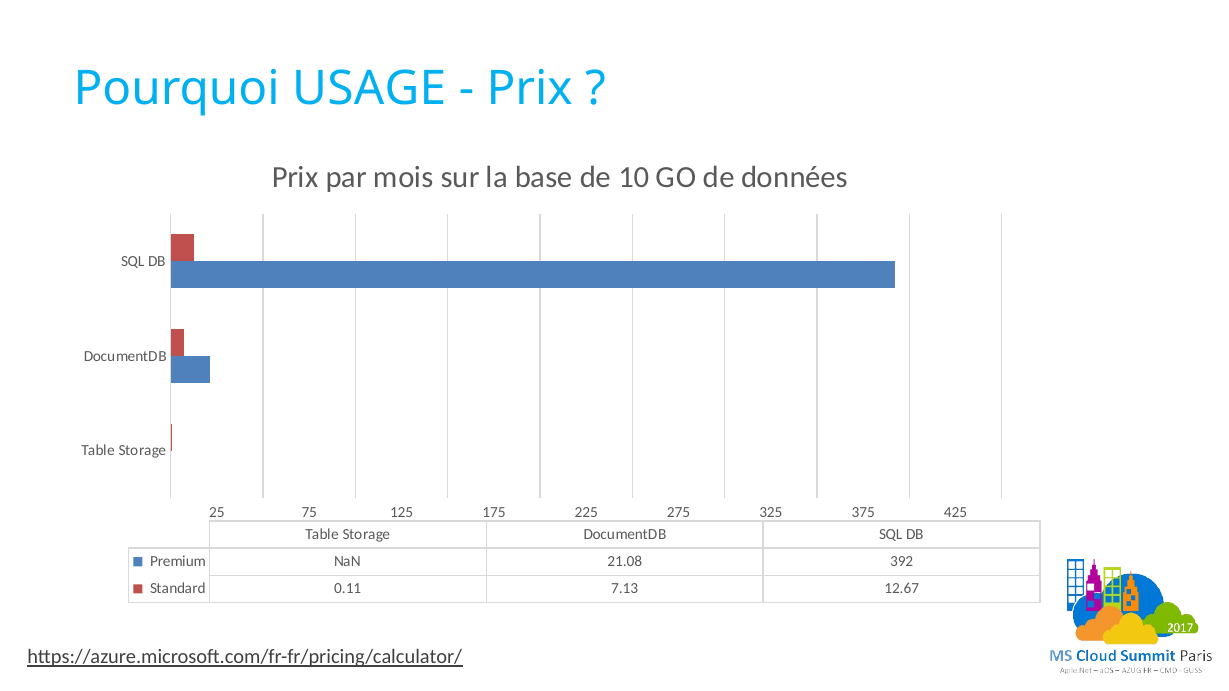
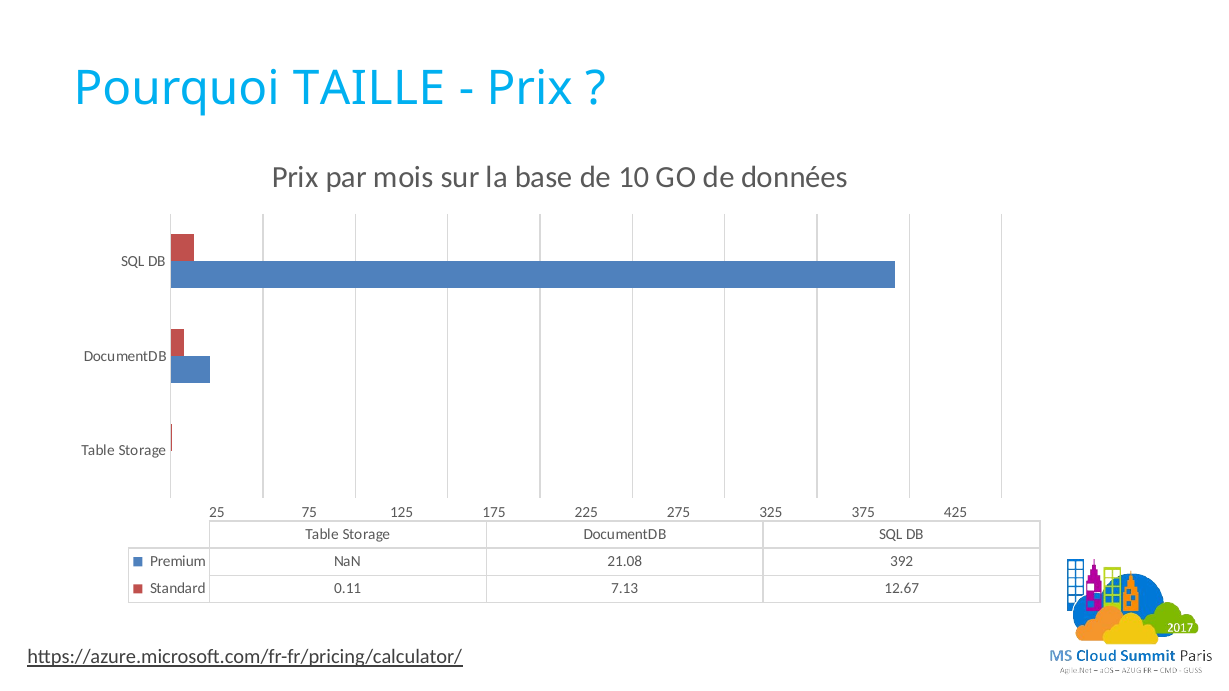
USAGE: USAGE -> TAILLE
